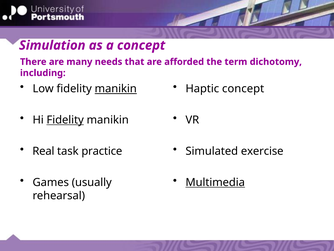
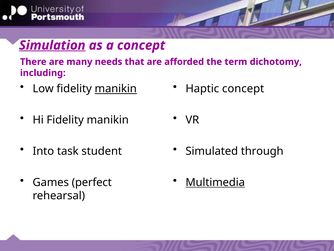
Simulation underline: none -> present
Fidelity at (65, 120) underline: present -> none
Real: Real -> Into
practice: practice -> student
exercise: exercise -> through
usually: usually -> perfect
